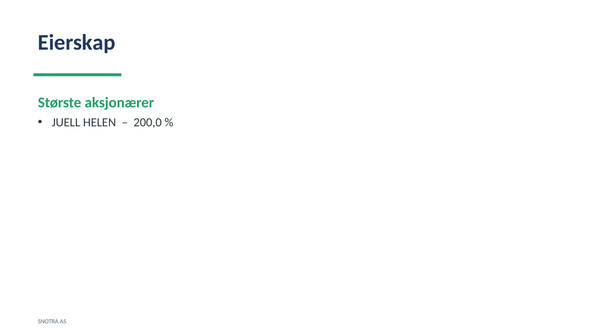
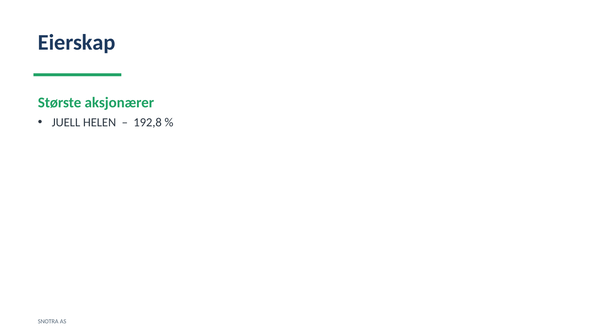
200,0: 200,0 -> 192,8
